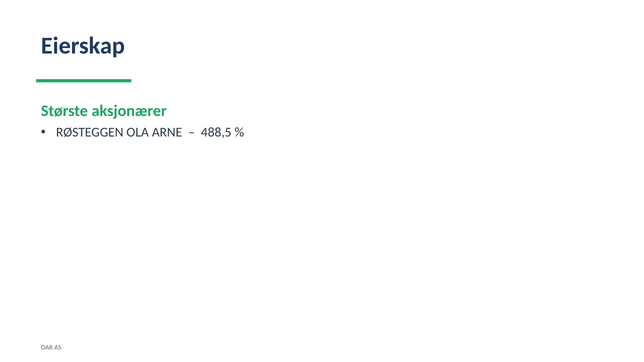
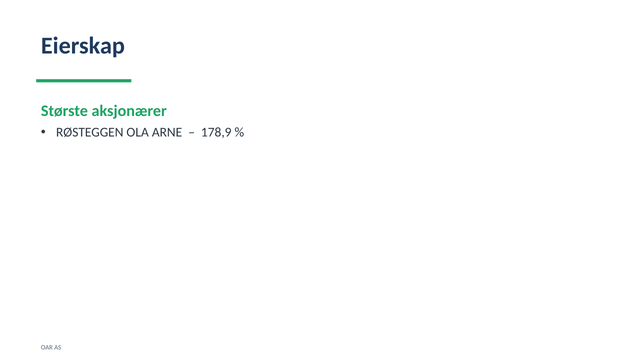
488,5: 488,5 -> 178,9
